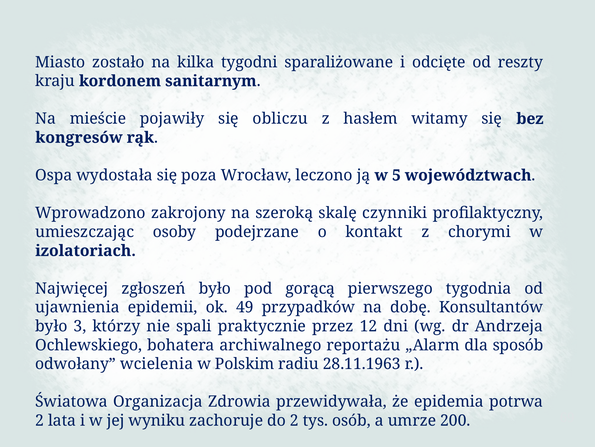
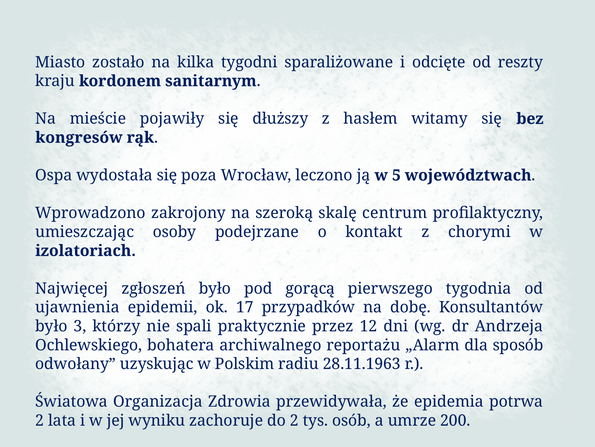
obliczu: obliczu -> dłuższy
czynniki: czynniki -> centrum
49: 49 -> 17
wcielenia: wcielenia -> uzyskując
